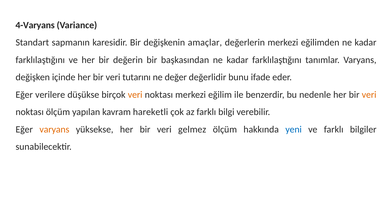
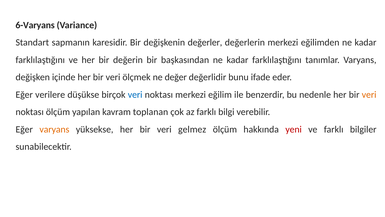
4-Varyans: 4-Varyans -> 6-Varyans
amaçlar: amaçlar -> değerler
tutarını: tutarını -> ölçmek
veri at (135, 94) colour: orange -> blue
hareketli: hareketli -> toplanan
yeni colour: blue -> red
